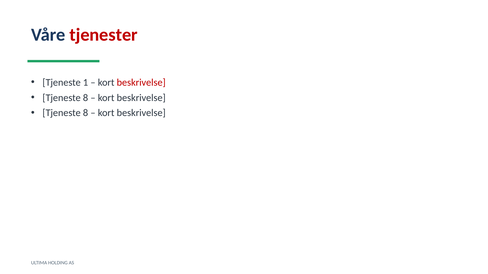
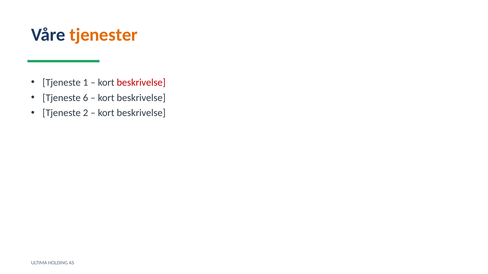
tjenester colour: red -> orange
8 at (86, 98): 8 -> 6
8 at (86, 113): 8 -> 2
